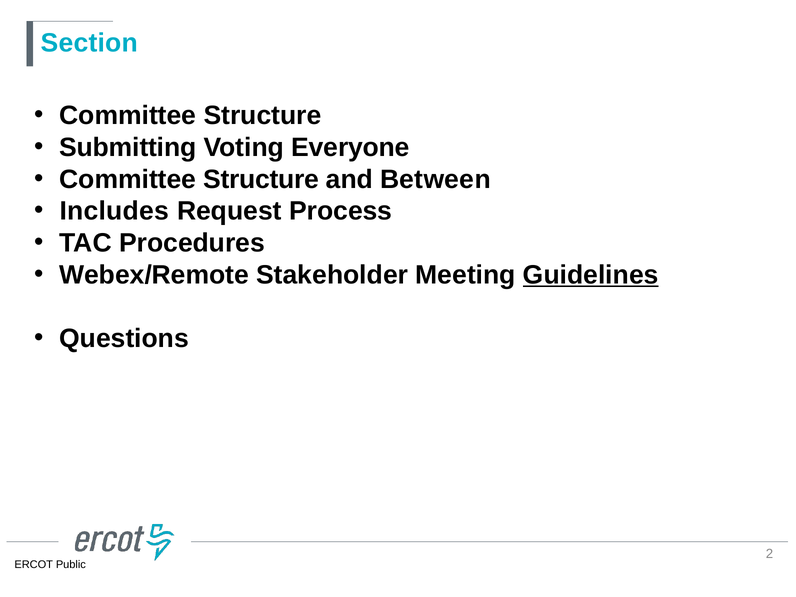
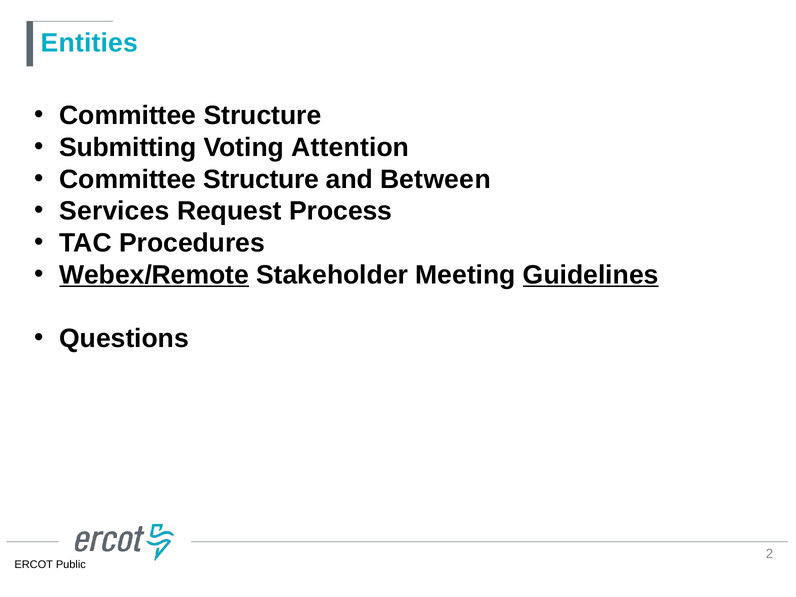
Section: Section -> Entities
Everyone: Everyone -> Attention
Includes: Includes -> Services
Webex/Remote underline: none -> present
